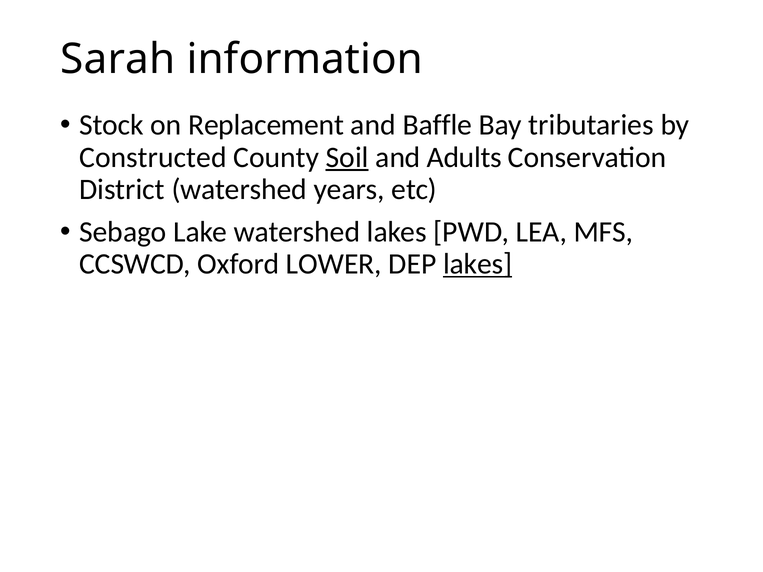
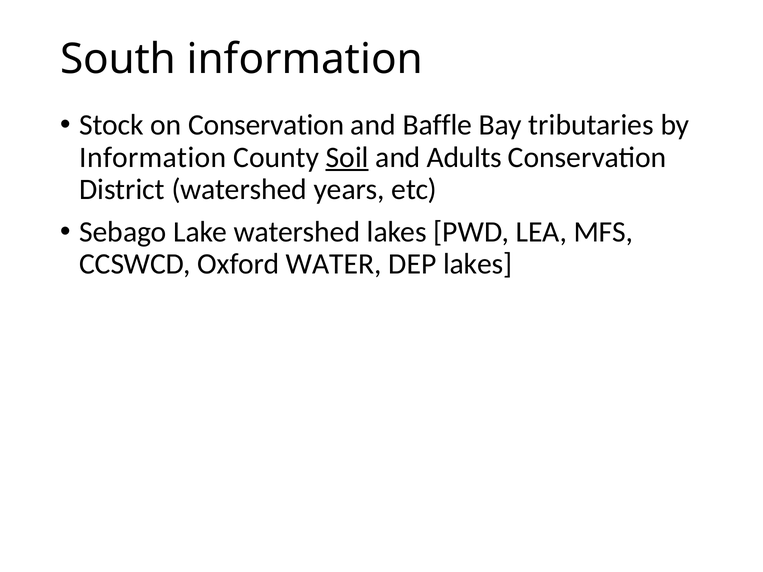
Sarah: Sarah -> South
on Replacement: Replacement -> Conservation
Constructed at (153, 157): Constructed -> Information
LOWER: LOWER -> WATER
lakes at (478, 264) underline: present -> none
